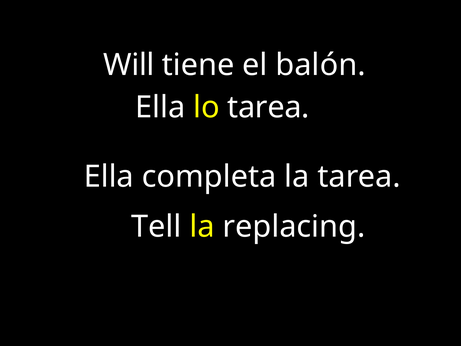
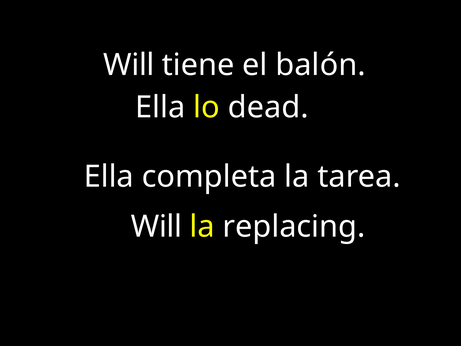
lo tarea: tarea -> dead
Tell at (156, 226): Tell -> Will
